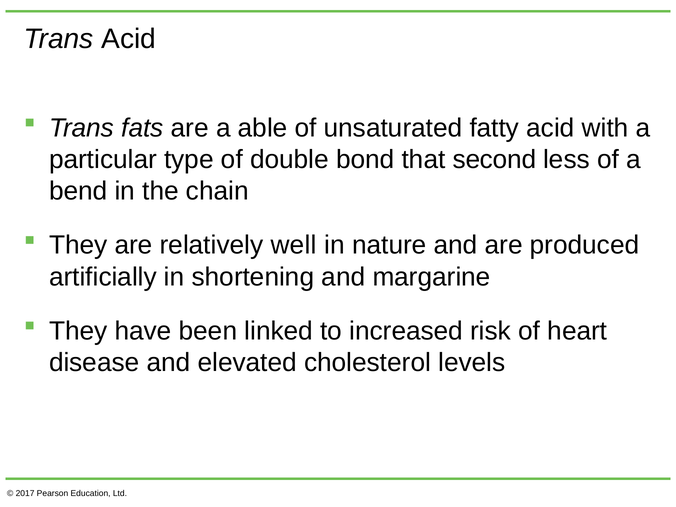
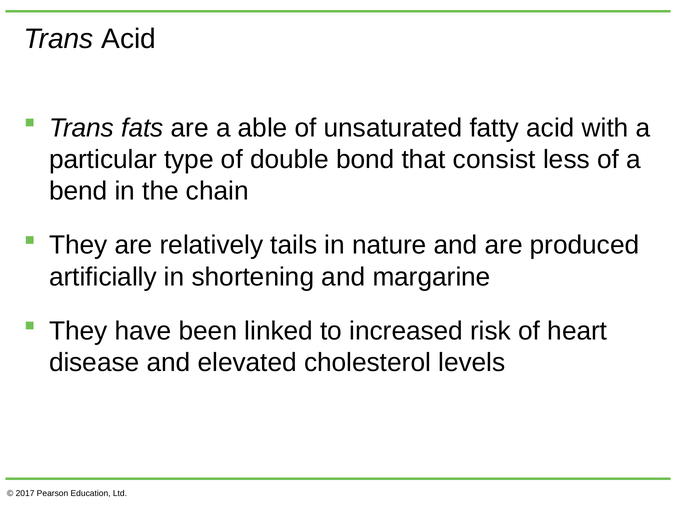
second: second -> consist
well: well -> tails
